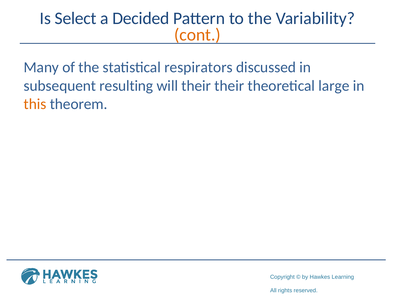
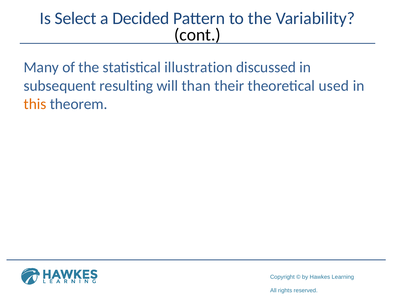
cont colour: orange -> black
respirators: respirators -> illustration
will their: their -> than
large: large -> used
